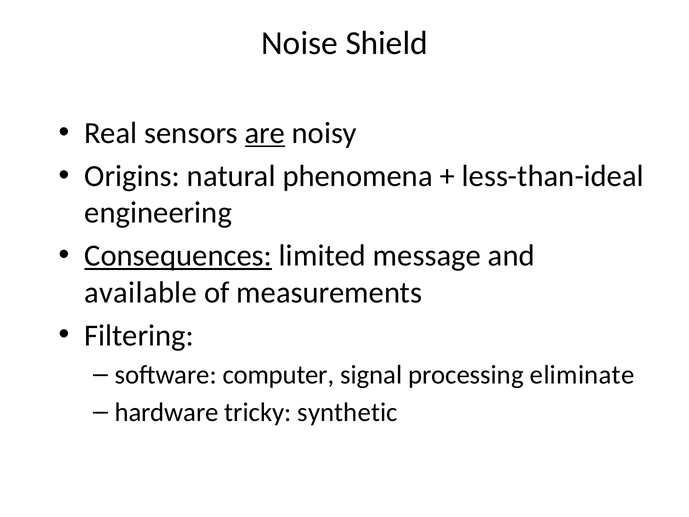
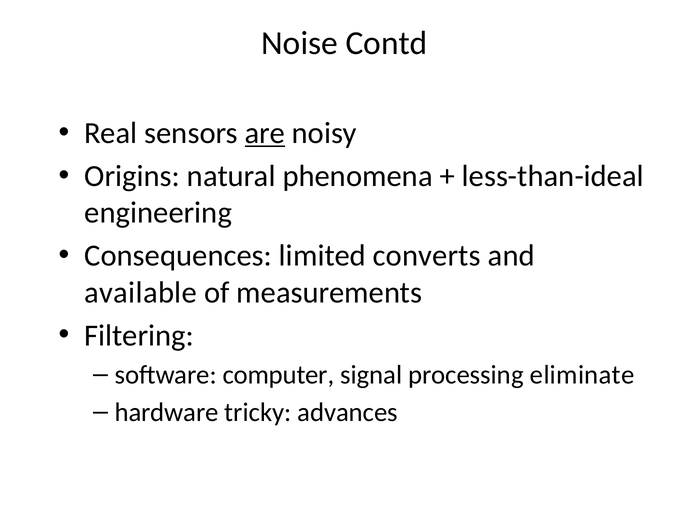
Shield: Shield -> Contd
Consequences underline: present -> none
message: message -> converts
synthetic: synthetic -> advances
